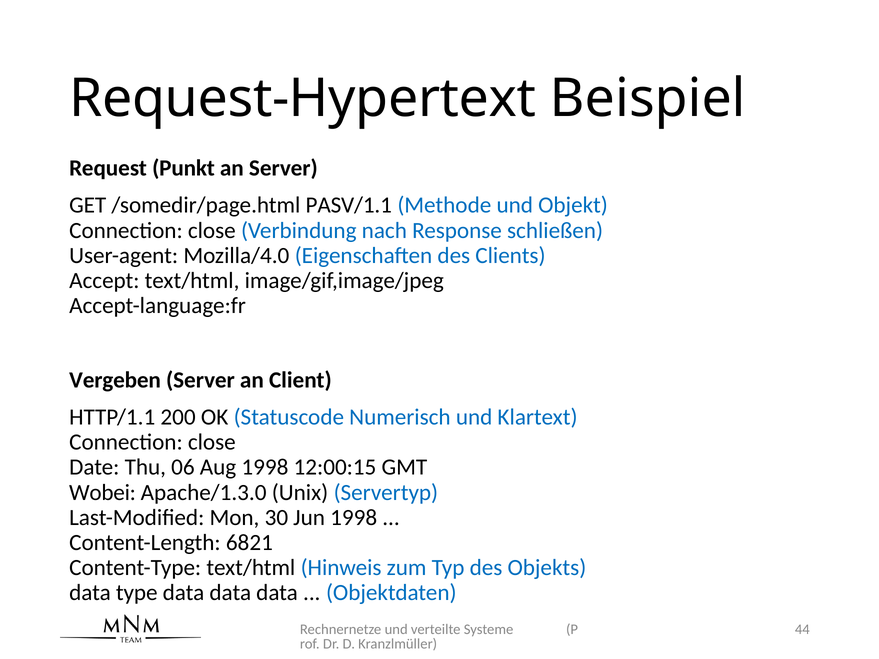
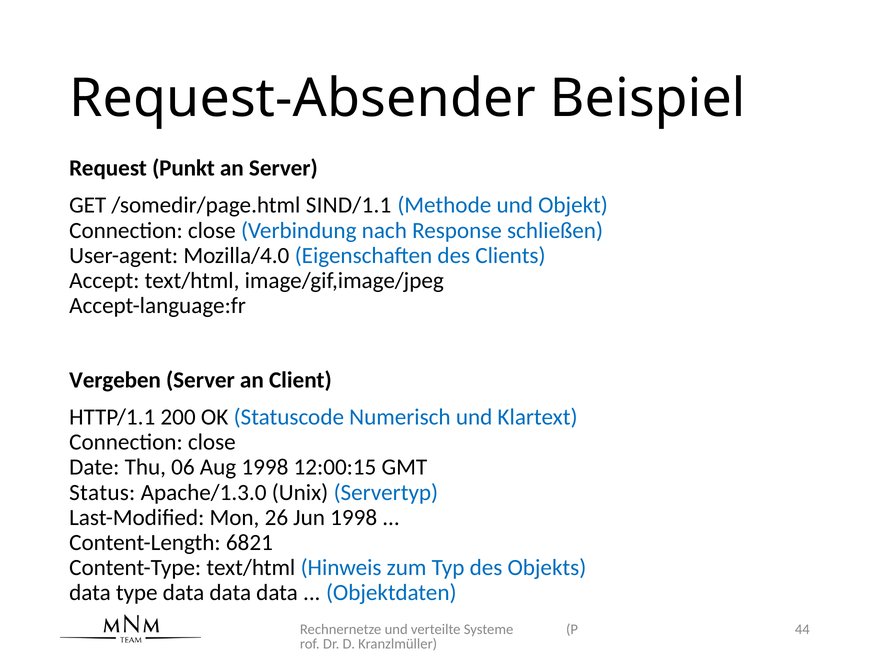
Request-Hypertext: Request-Hypertext -> Request-Absender
PASV/1.1: PASV/1.1 -> SIND/1.1
Wobei: Wobei -> Status
30: 30 -> 26
